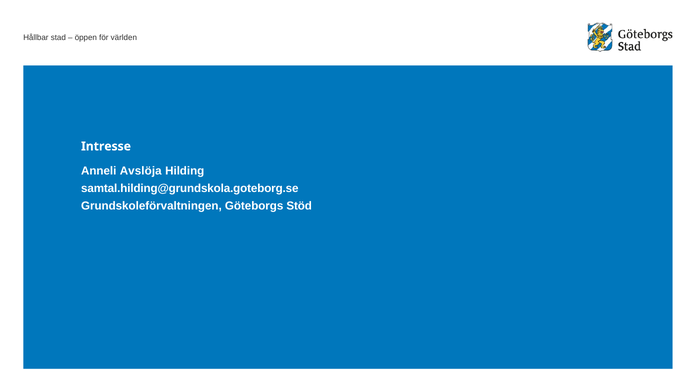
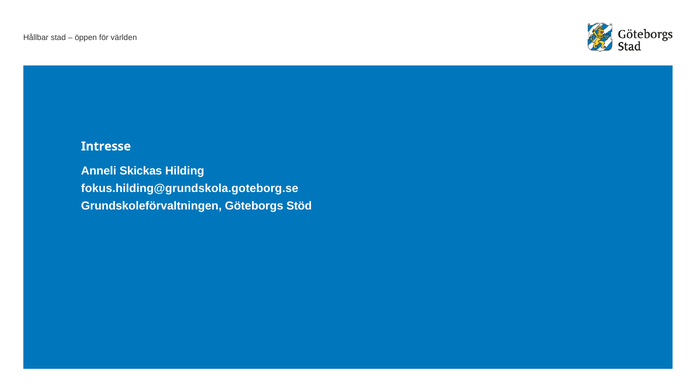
Avslöja: Avslöja -> Skickas
samtal.hilding@grundskola.goteborg.se: samtal.hilding@grundskola.goteborg.se -> fokus.hilding@grundskola.goteborg.se
